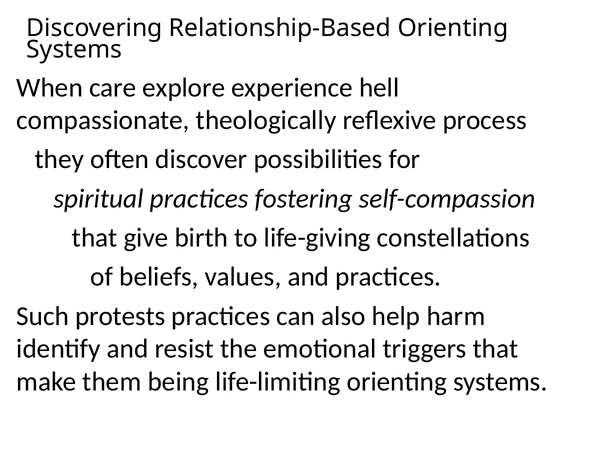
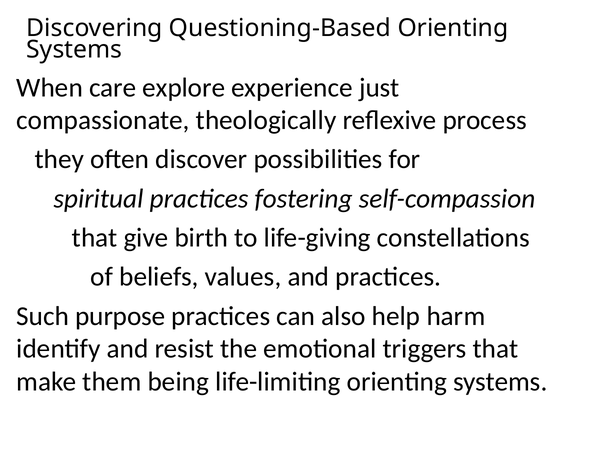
Relationship-Based: Relationship-Based -> Questioning-Based
hell: hell -> just
protests: protests -> purpose
